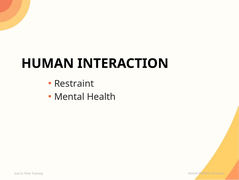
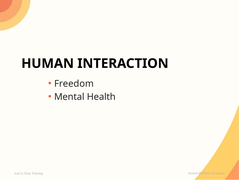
Restraint: Restraint -> Freedom
